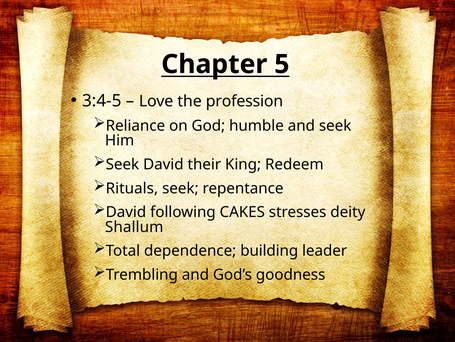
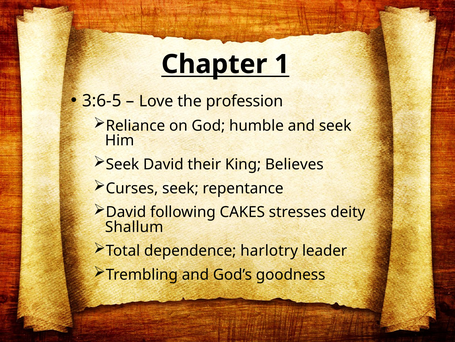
5: 5 -> 1
3:4-5: 3:4-5 -> 3:6-5
Redeem: Redeem -> Believes
Rituals: Rituals -> Curses
building: building -> harlotry
